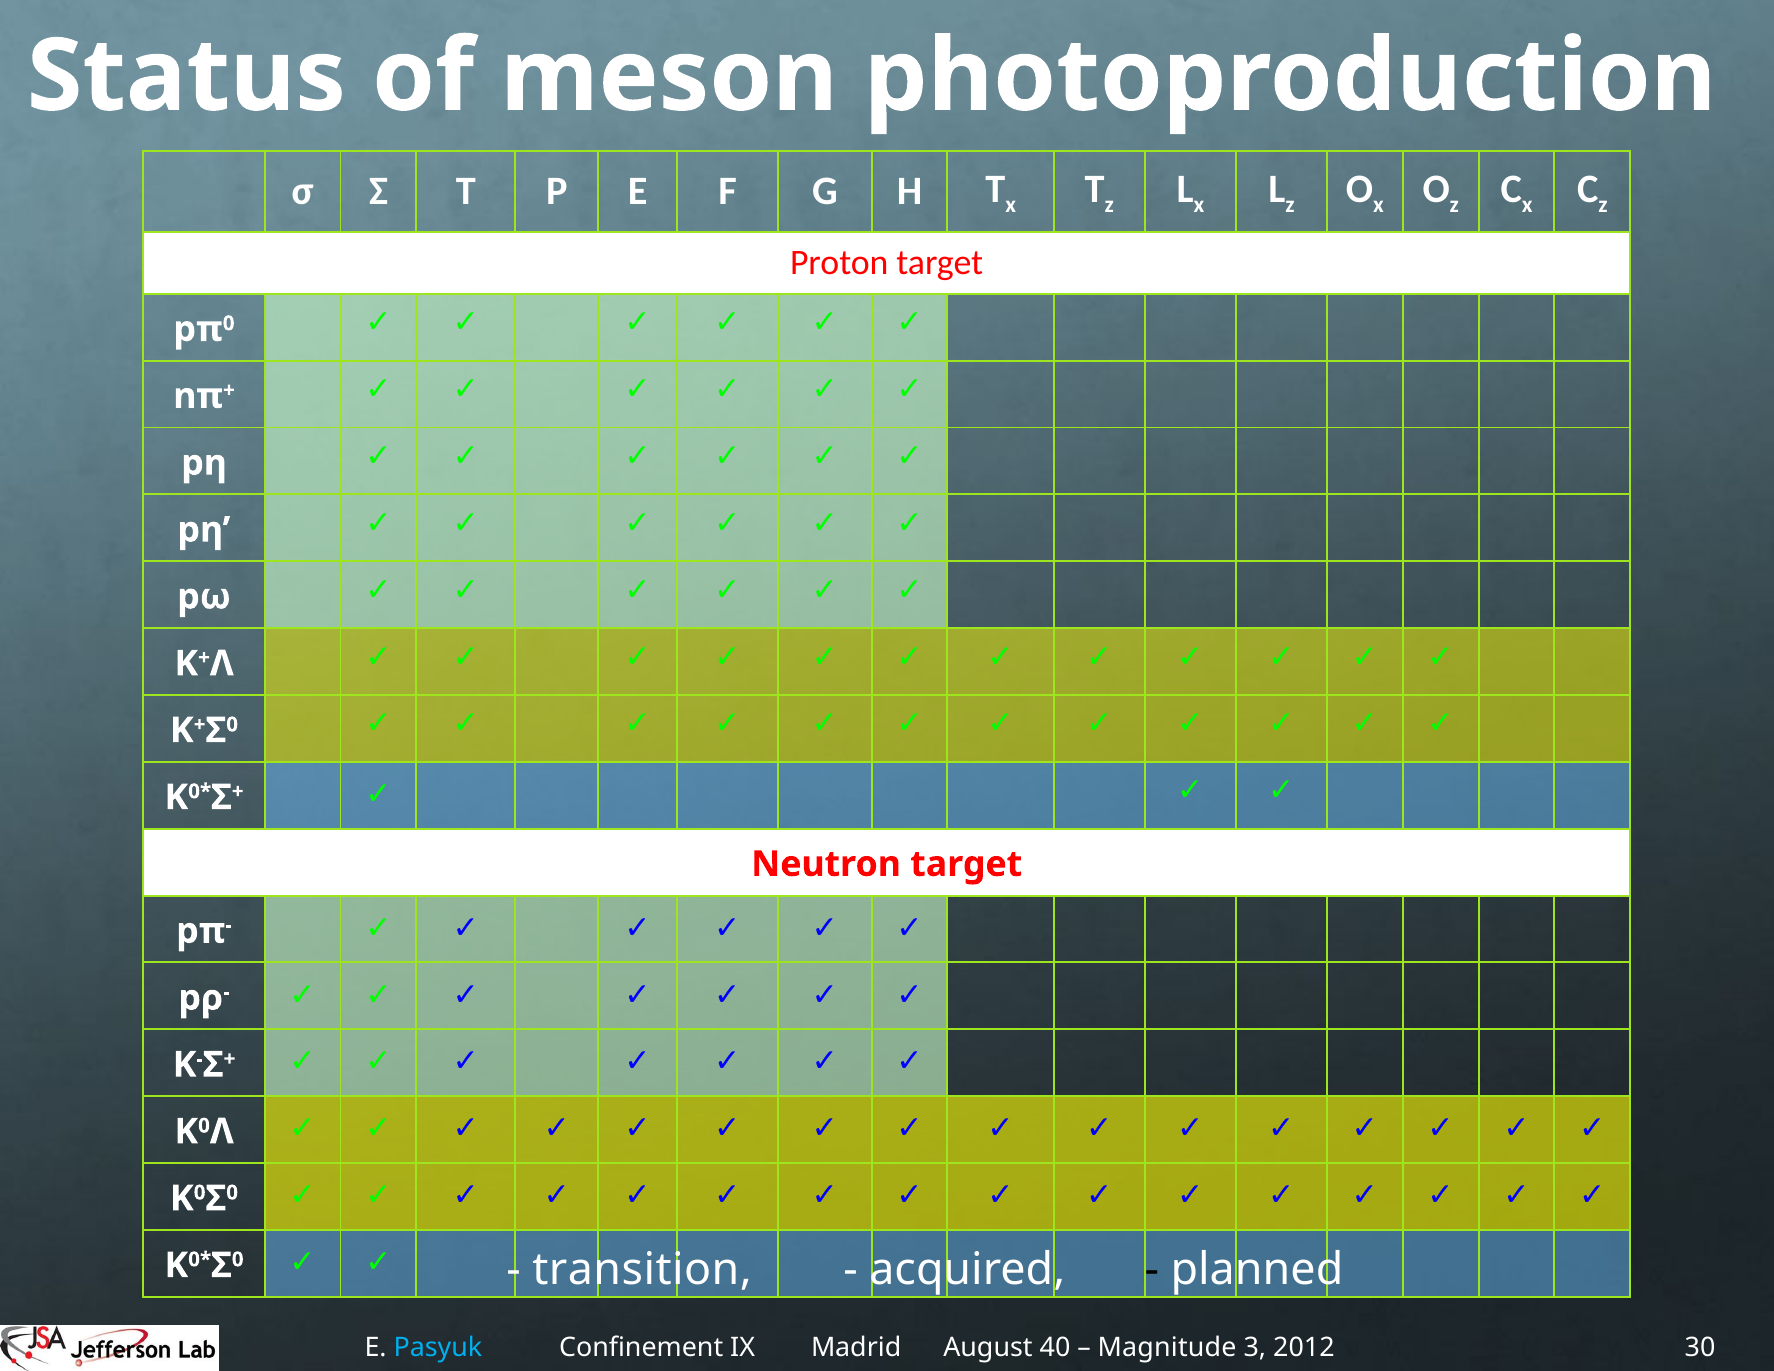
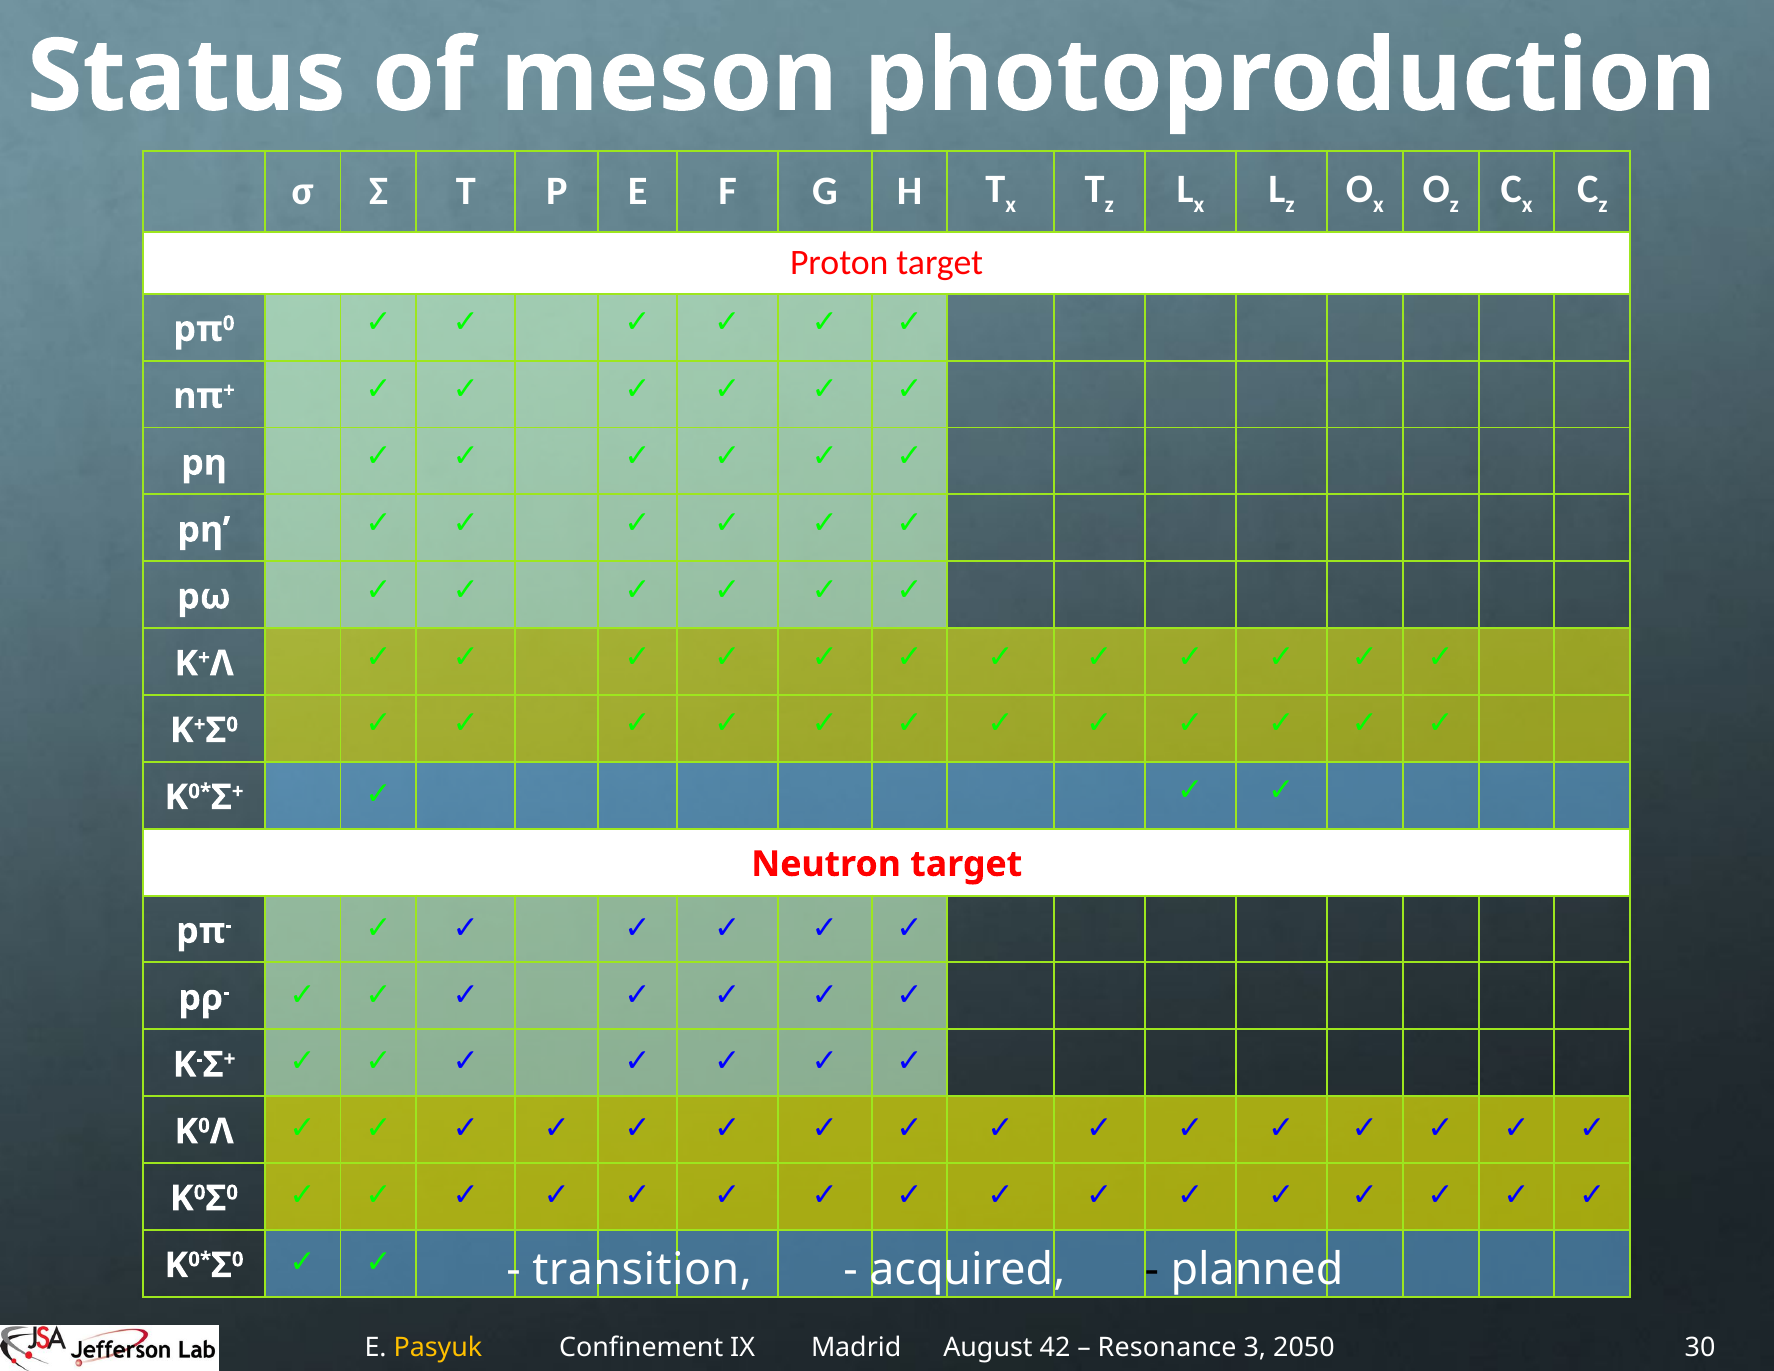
Pasyuk colour: light blue -> yellow
40: 40 -> 42
Magnitude: Magnitude -> Resonance
2012: 2012 -> 2050
